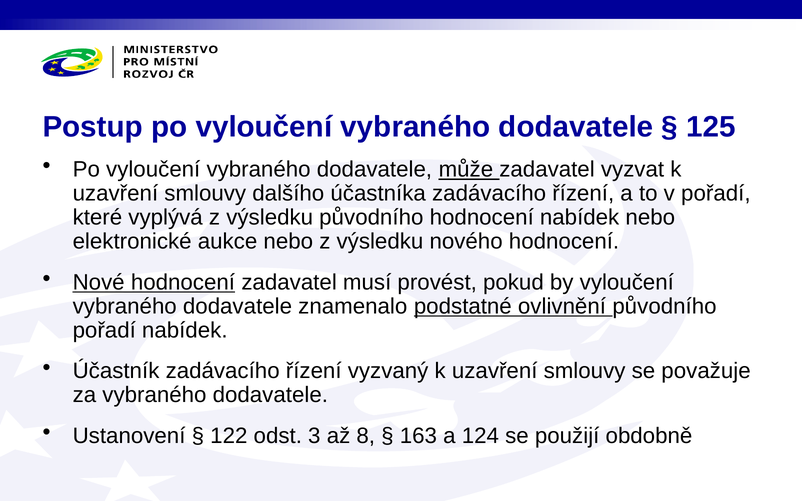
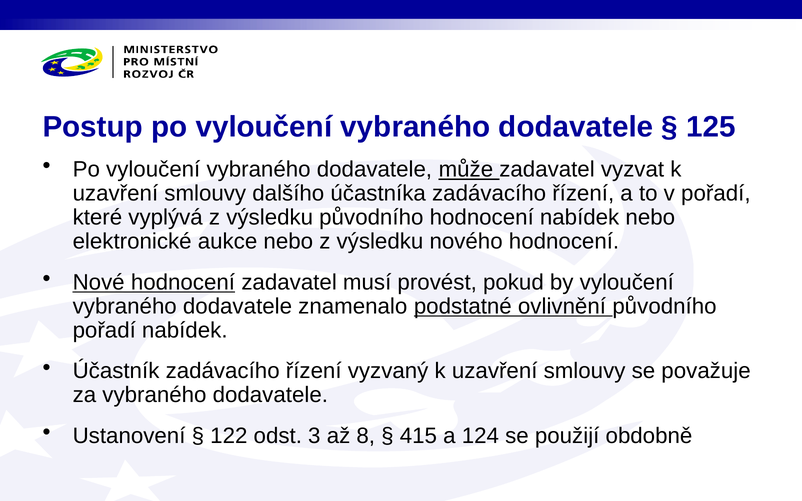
163: 163 -> 415
